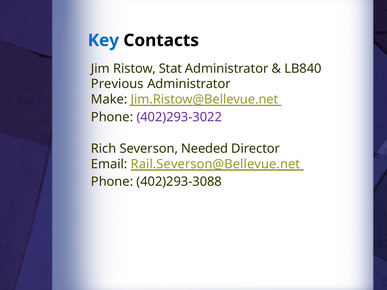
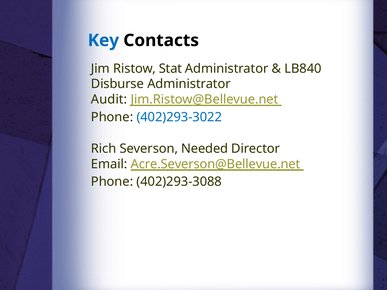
Previous: Previous -> Disburse
Make: Make -> Audit
402)293-3022 colour: purple -> blue
Rail.Severson@Bellevue.net: Rail.Severson@Bellevue.net -> Acre.Severson@Bellevue.net
